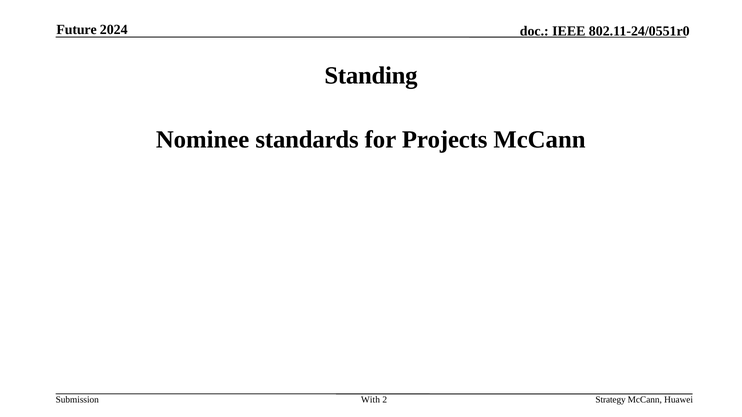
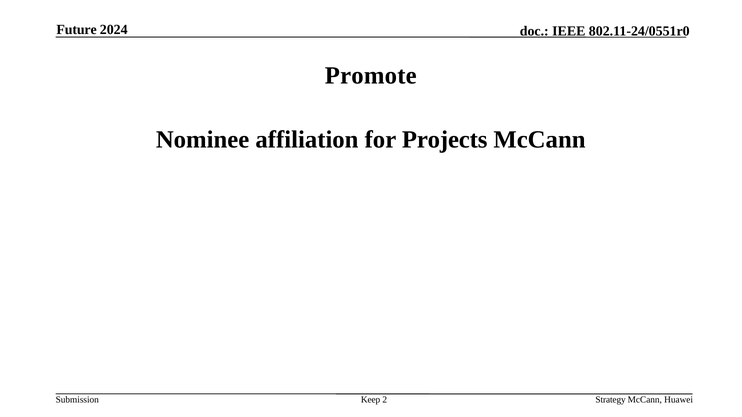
Standing: Standing -> Promote
standards: standards -> affiliation
With: With -> Keep
